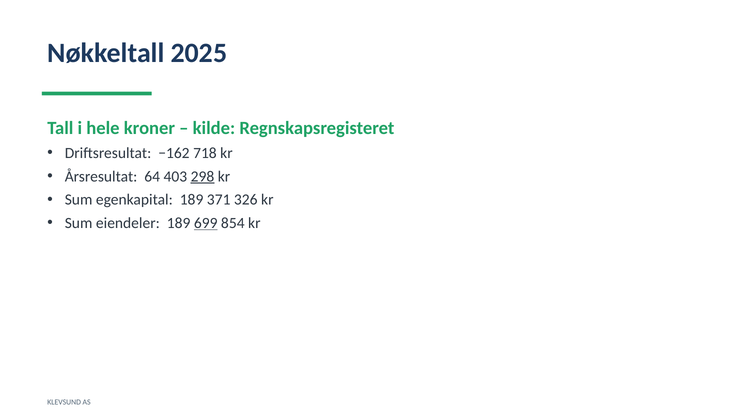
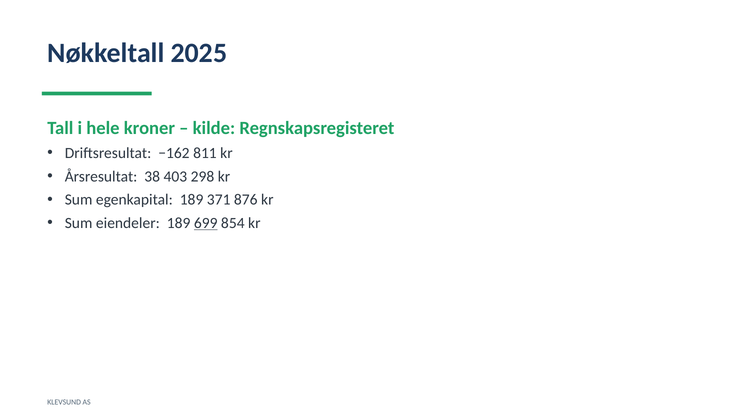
718: 718 -> 811
64: 64 -> 38
298 underline: present -> none
326: 326 -> 876
